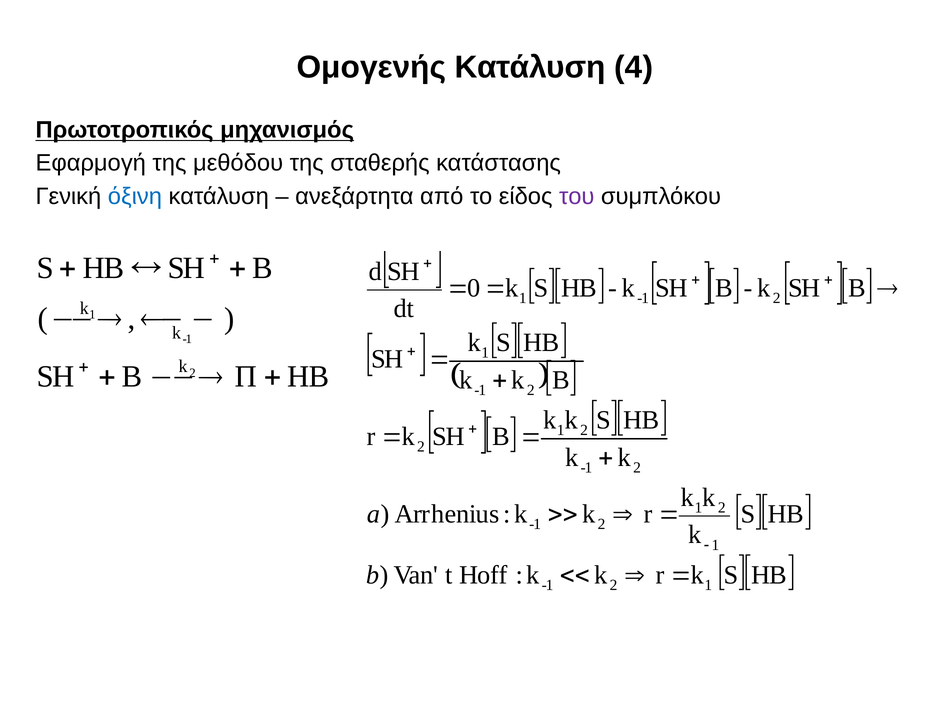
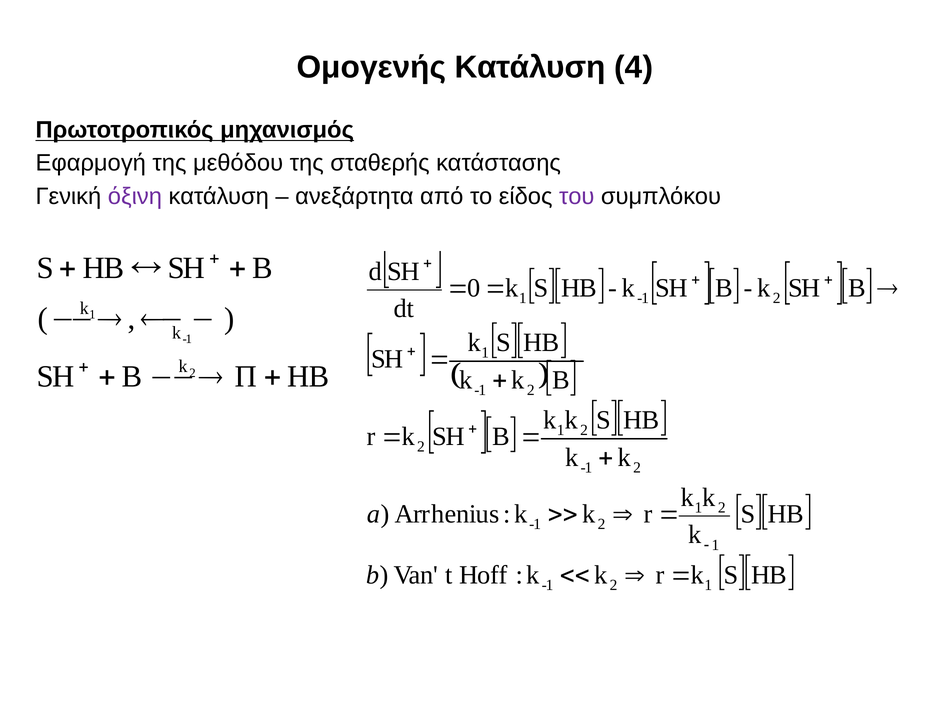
όξινη colour: blue -> purple
